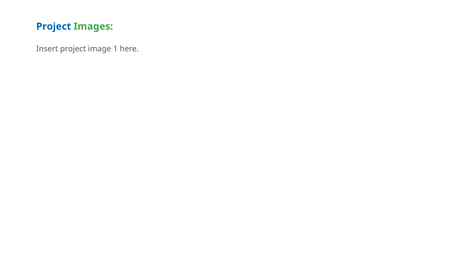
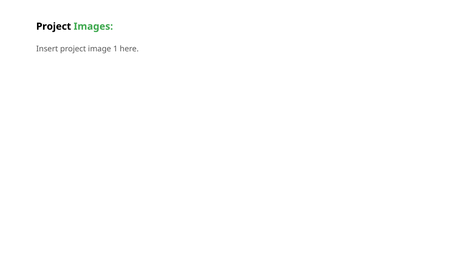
Project at (54, 26) colour: blue -> black
